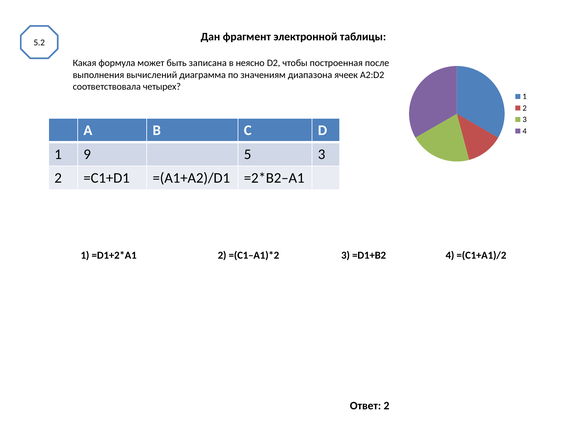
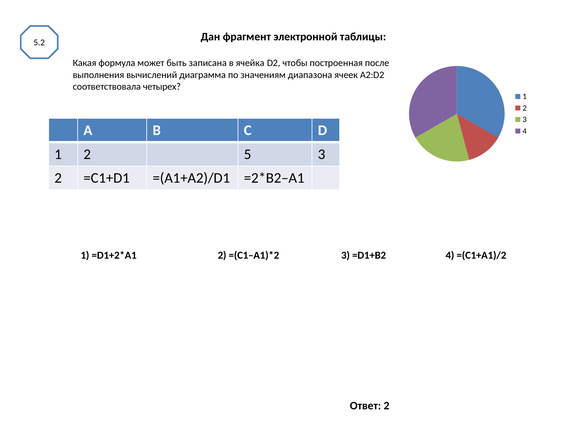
неясно: неясно -> ячейка
9 at (87, 154): 9 -> 2
